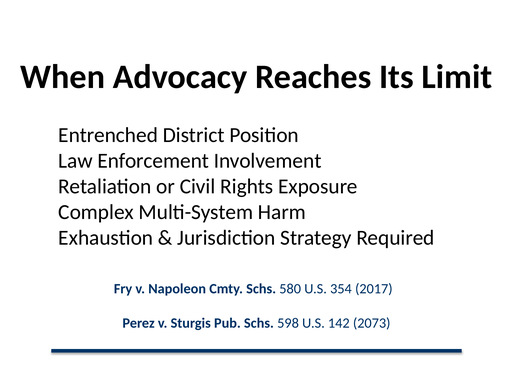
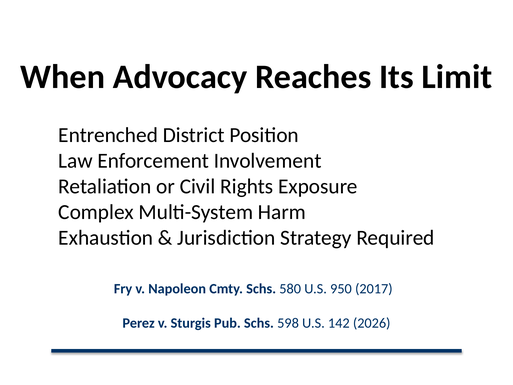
354: 354 -> 950
2073: 2073 -> 2026
